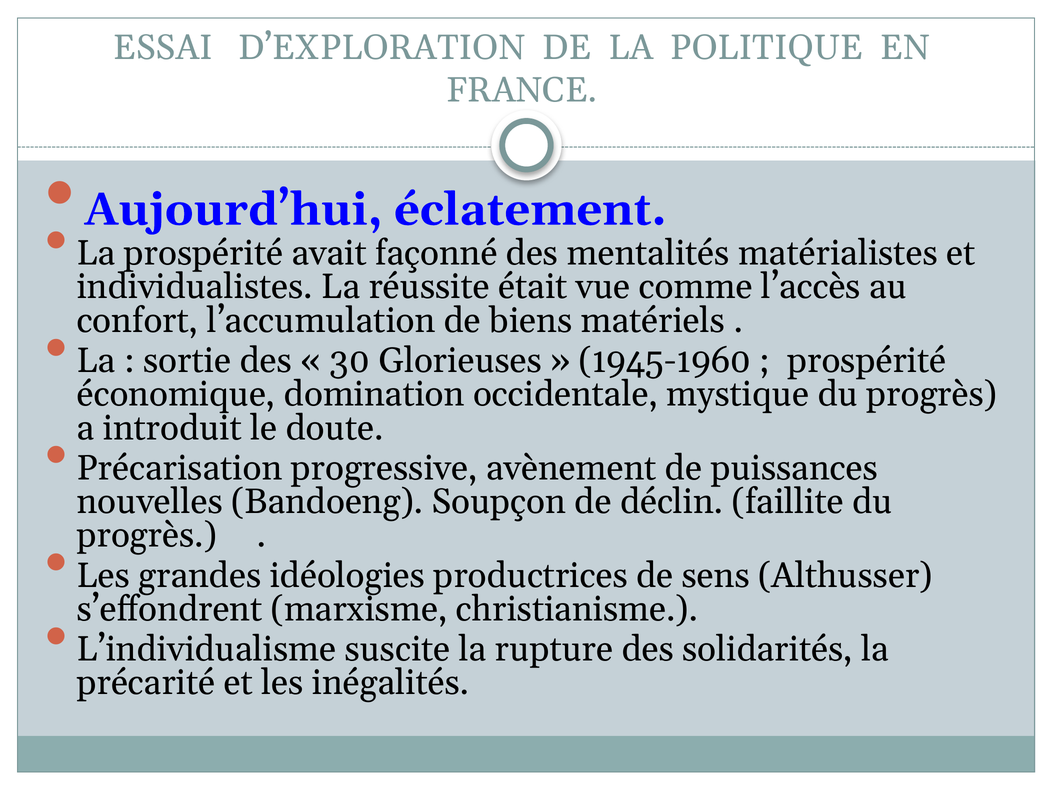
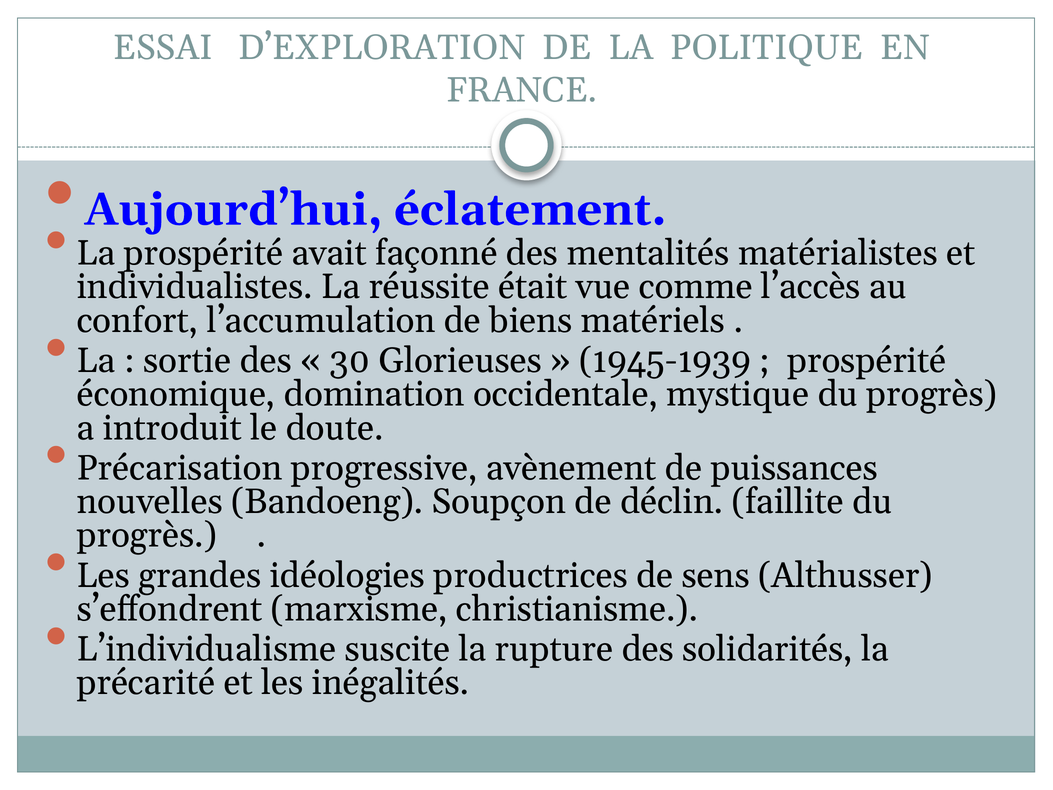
1945-1960: 1945-1960 -> 1945-1939
